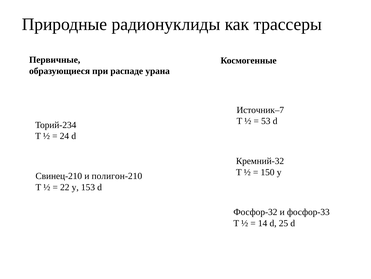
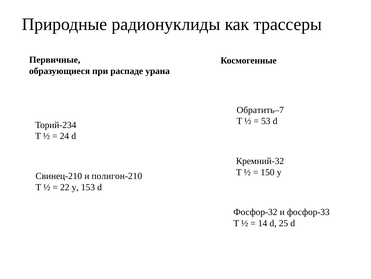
Источник–7: Источник–7 -> Обратить–7
